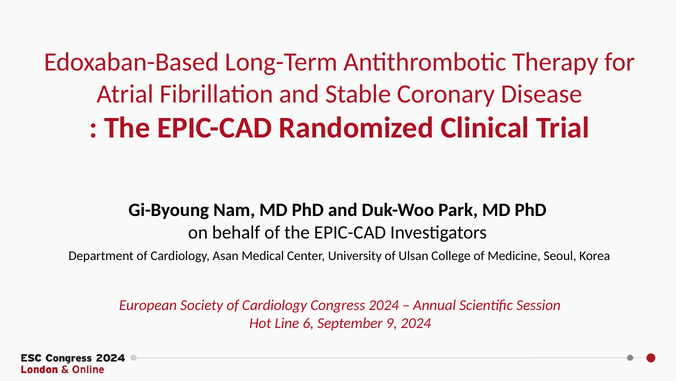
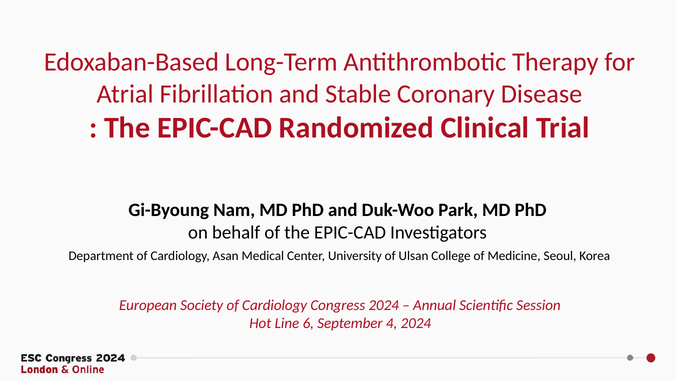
9: 9 -> 4
